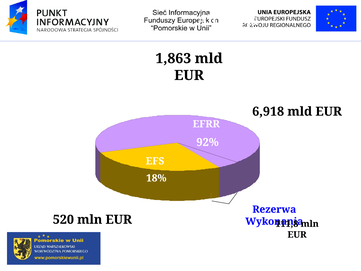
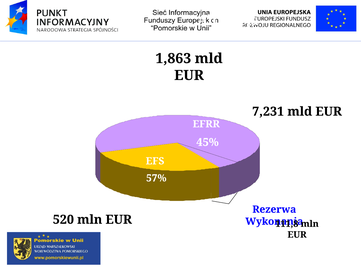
6,918: 6,918 -> 7,231
92%: 92% -> 45%
18%: 18% -> 57%
